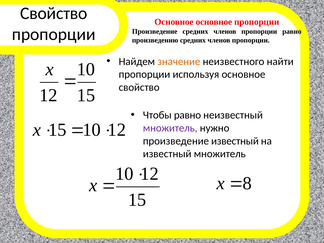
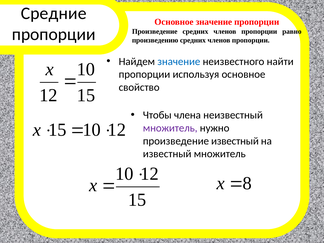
Свойство at (54, 13): Свойство -> Средние
Основное основное: основное -> значение
значение at (179, 61) colour: orange -> blue
Чтобы равно: равно -> члена
